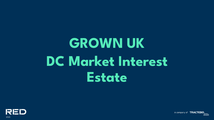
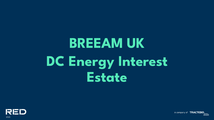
GROWN: GROWN -> BREEAM
Market: Market -> Energy
